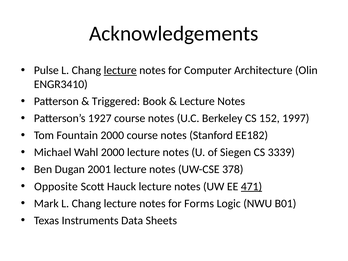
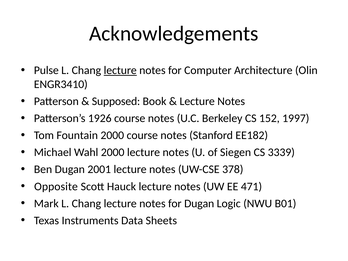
Triggered: Triggered -> Supposed
1927: 1927 -> 1926
471 underline: present -> none
for Forms: Forms -> Dugan
